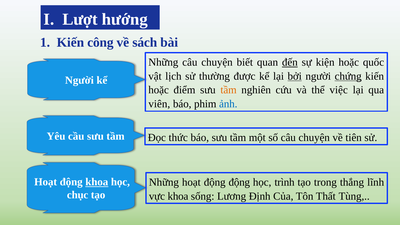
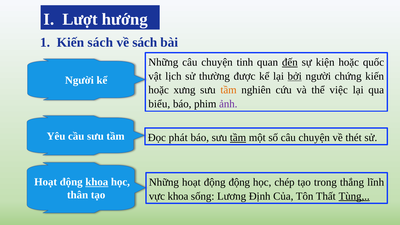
Kiến công: công -> sách
biết: biết -> tinh
chứng underline: present -> none
điểm: điểm -> xưng
viên: viên -> biểu
ảnh colour: blue -> purple
thức: thức -> phát
tầm at (238, 138) underline: none -> present
tiên: tiên -> thét
trình: trình -> chép
chục: chục -> thân
Tùng underline: none -> present
